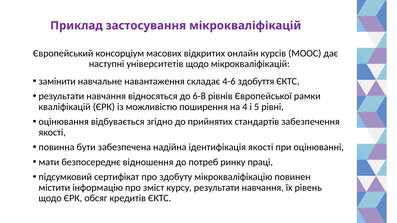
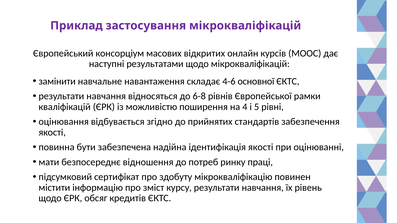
університетів: університетів -> результатами
здобуття: здобуття -> основної
